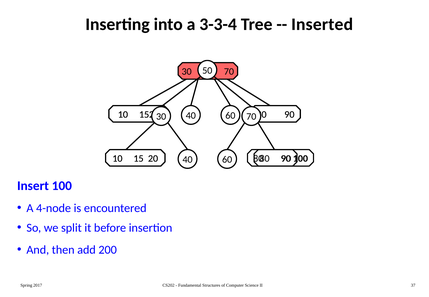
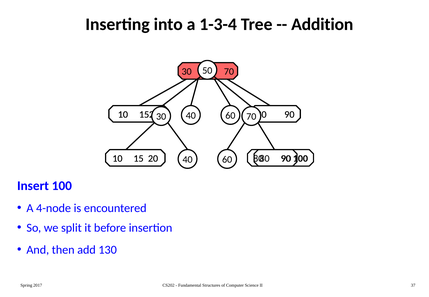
3-3-4: 3-3-4 -> 1-3-4
Inserted: Inserted -> Addition
200: 200 -> 130
